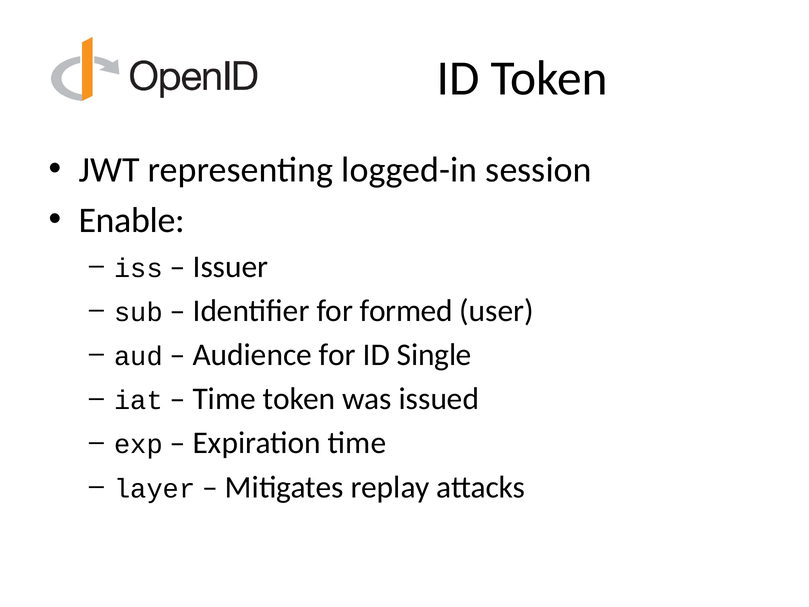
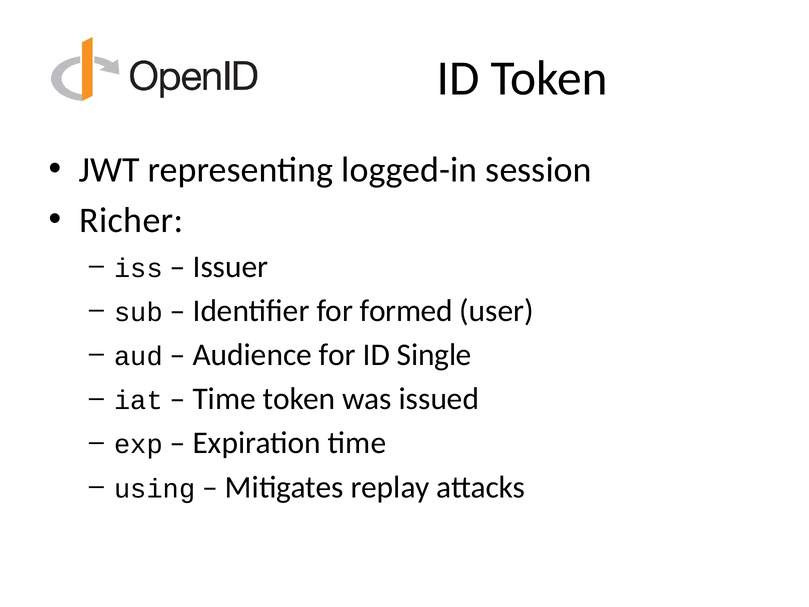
Enable: Enable -> Richer
layer: layer -> using
